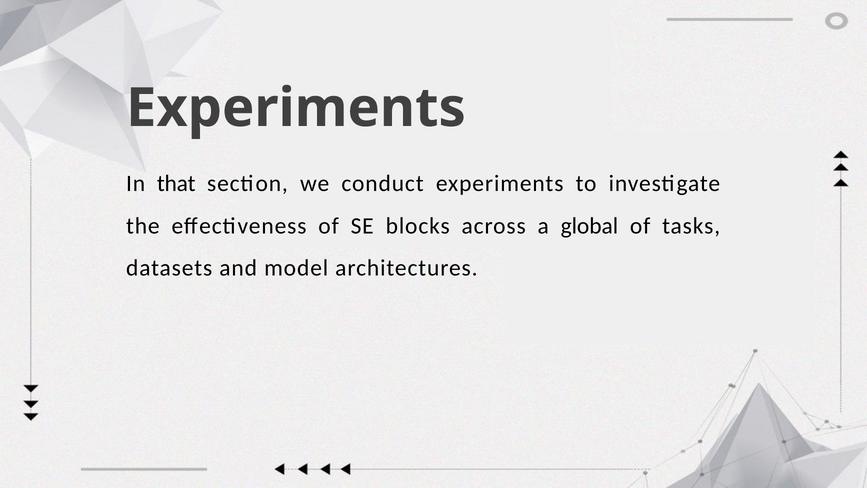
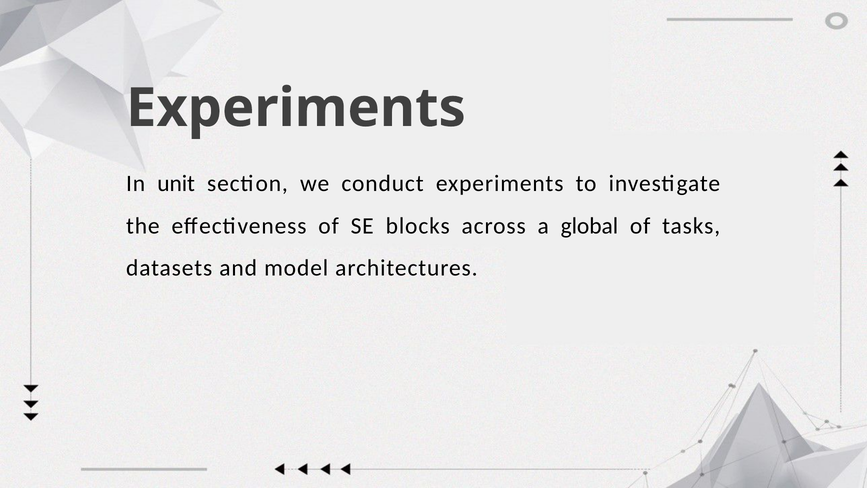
that: that -> unit
